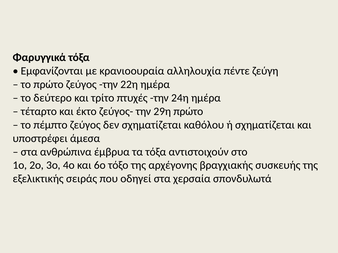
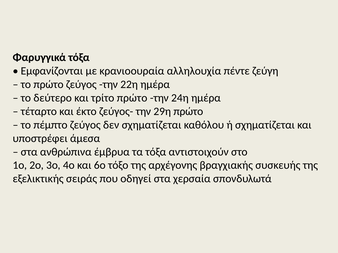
τρίτο πτυχές: πτυχές -> πρώτο
